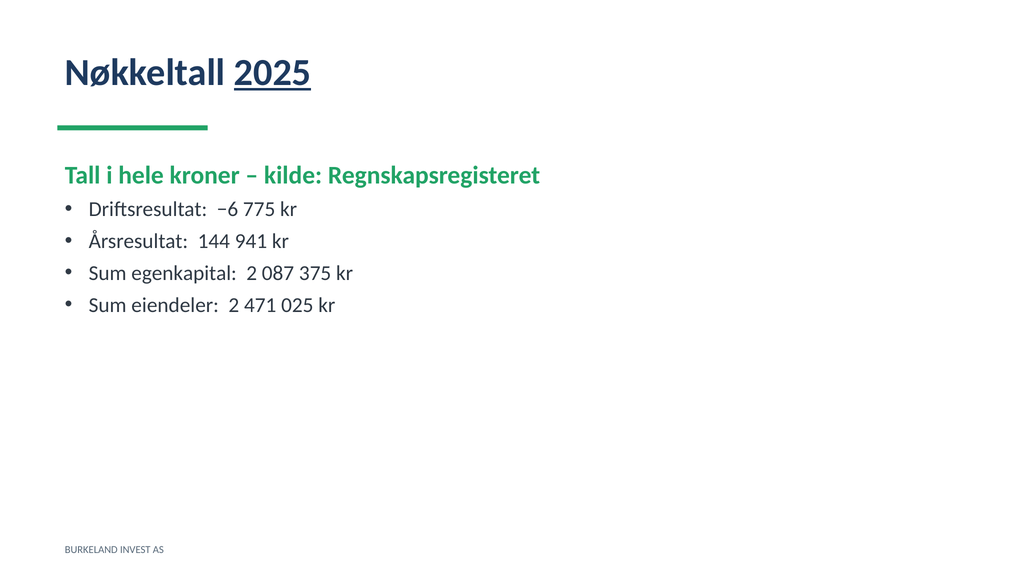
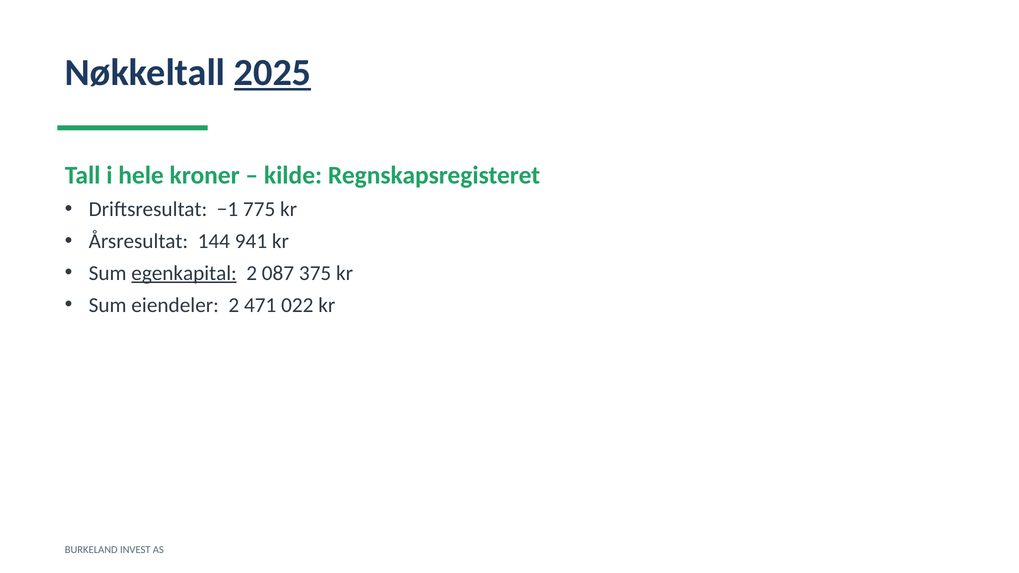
−6: −6 -> −1
egenkapital underline: none -> present
025: 025 -> 022
